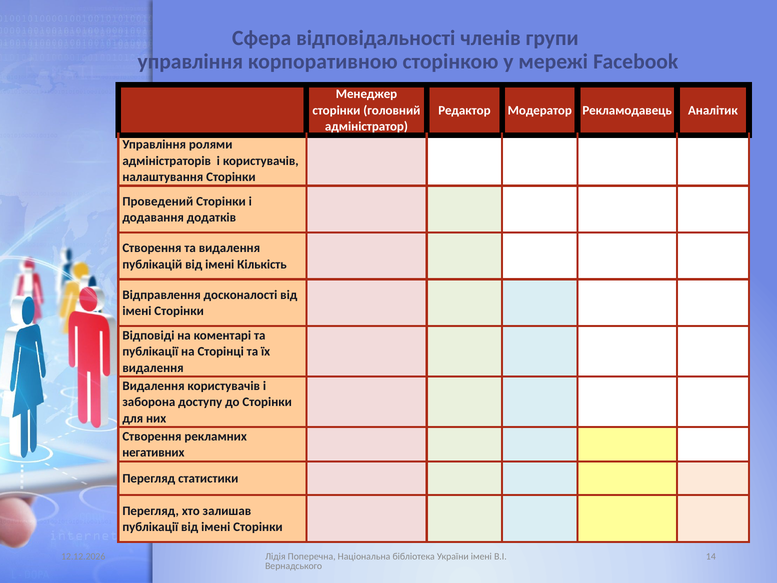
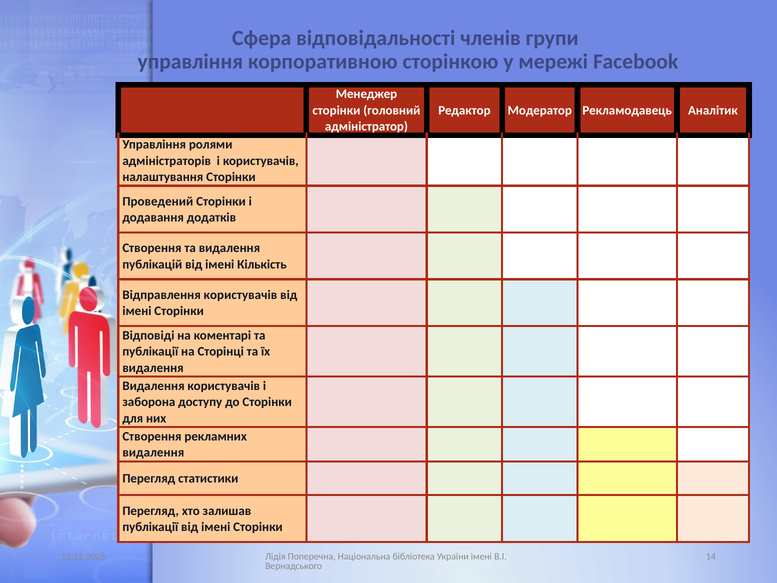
Відправлення досконалості: досконалості -> користувачів
негативних at (153, 452): негативних -> видалення
